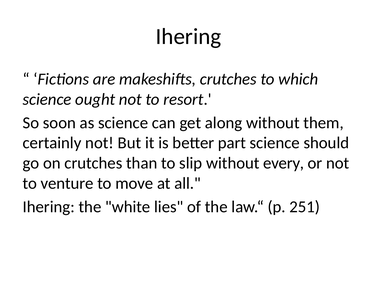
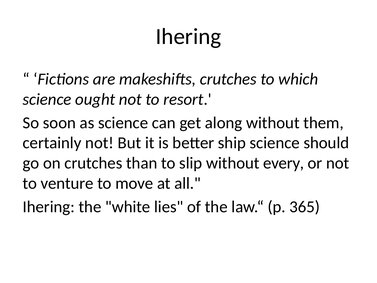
part: part -> ship
251: 251 -> 365
